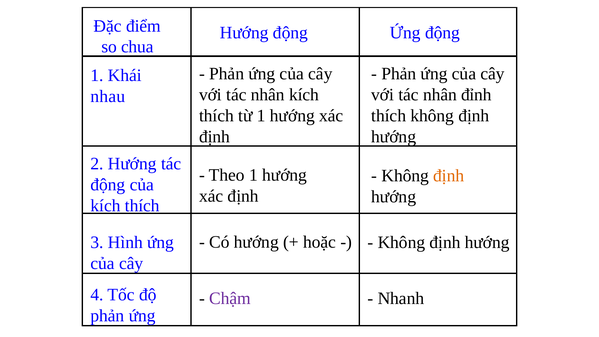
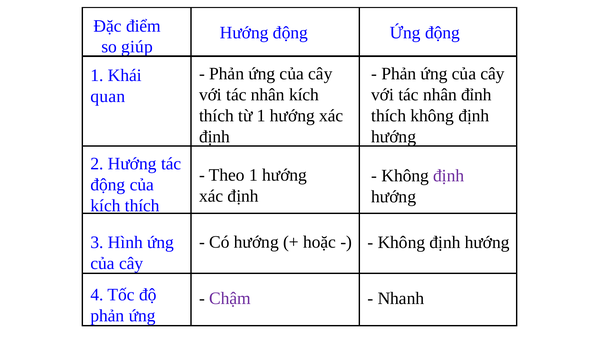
chua: chua -> giúp
nhau: nhau -> quan
định at (449, 176) colour: orange -> purple
